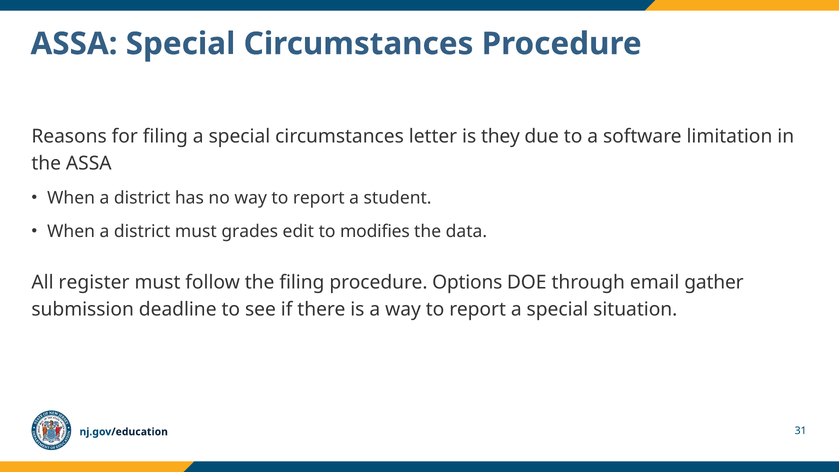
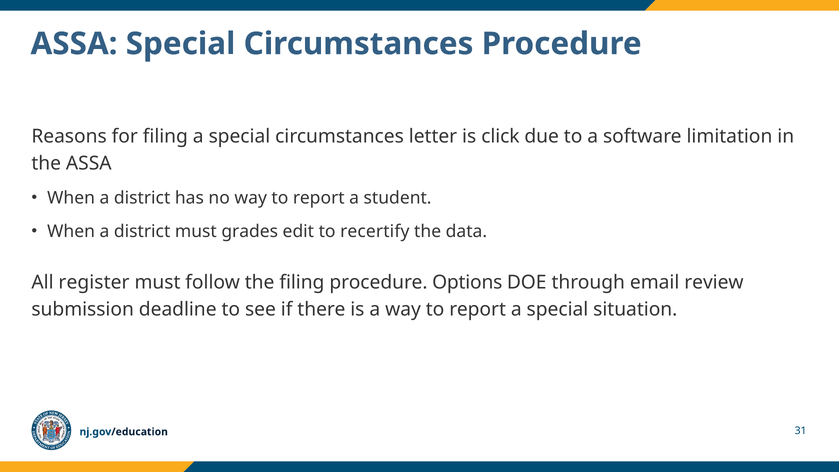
they: they -> click
modifies: modifies -> recertify
gather: gather -> review
